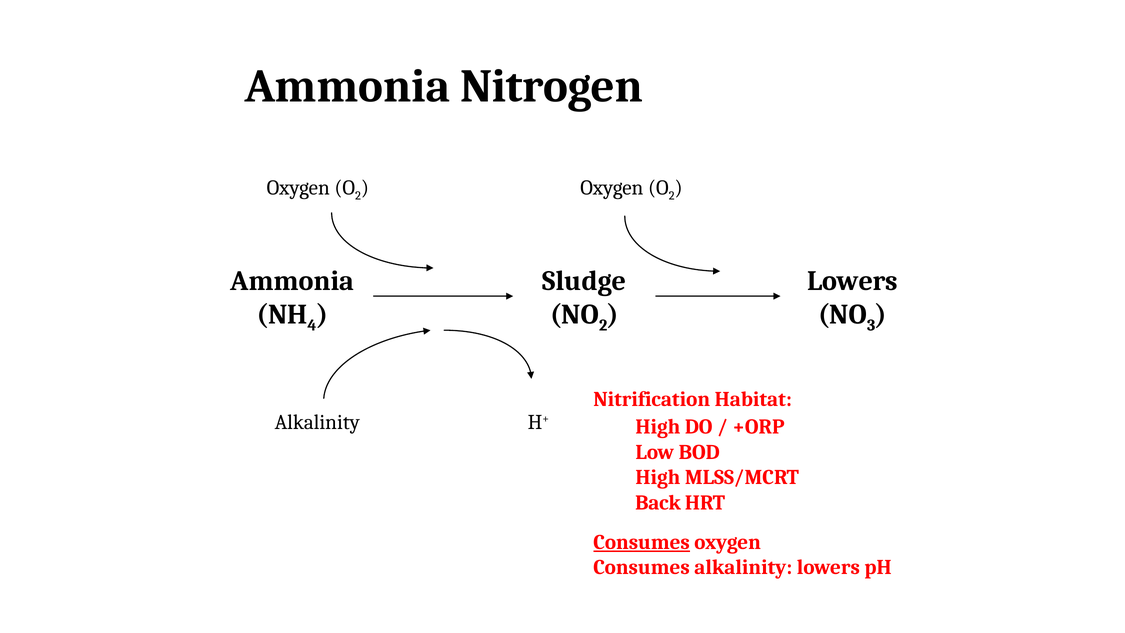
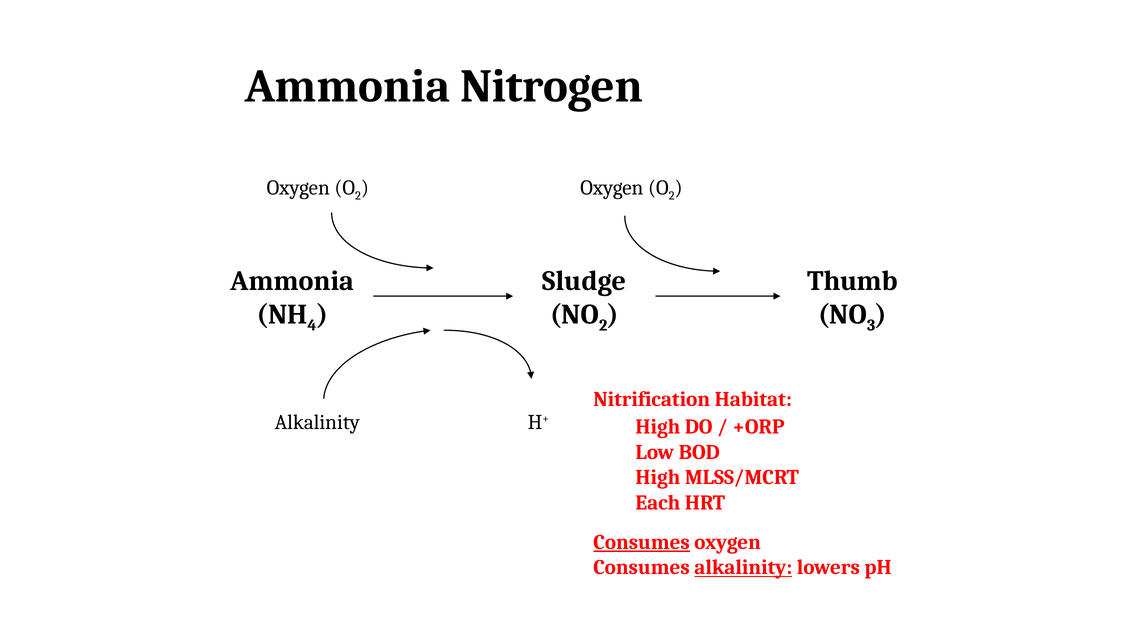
Lowers at (852, 281): Lowers -> Thumb
Back: Back -> Each
alkalinity at (743, 567) underline: none -> present
